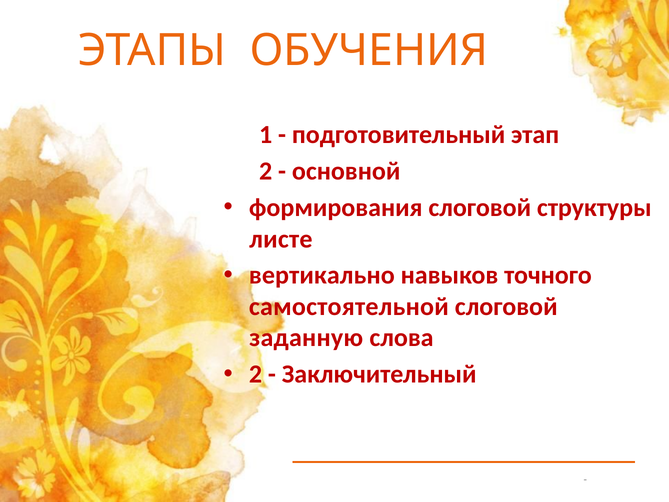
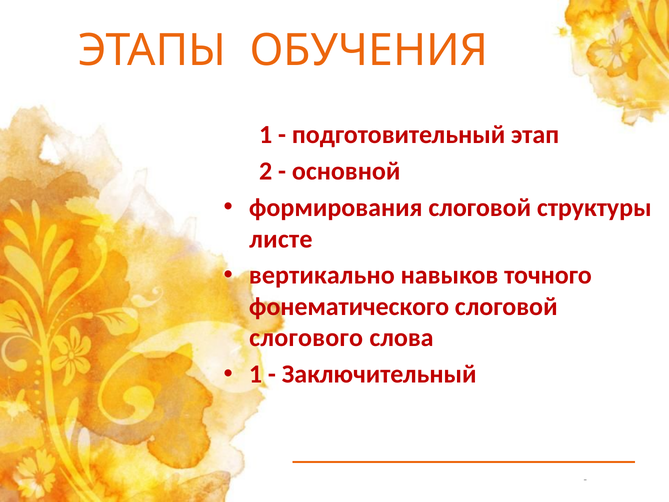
самостоятельной: самостоятельной -> фонематического
заданную: заданную -> слогового
2 at (256, 374): 2 -> 1
